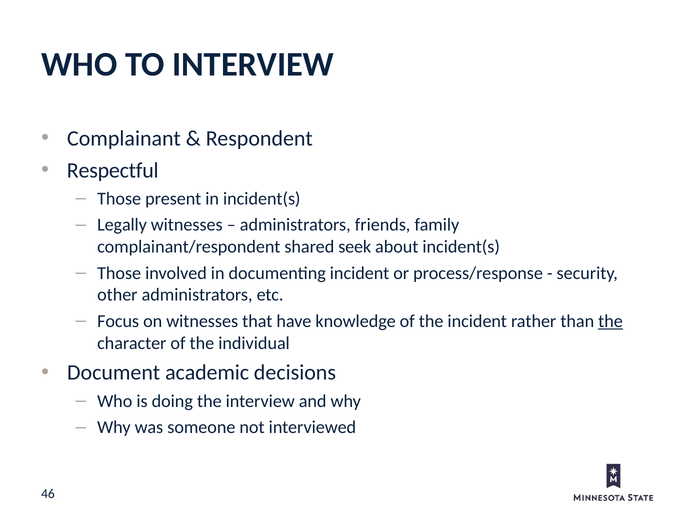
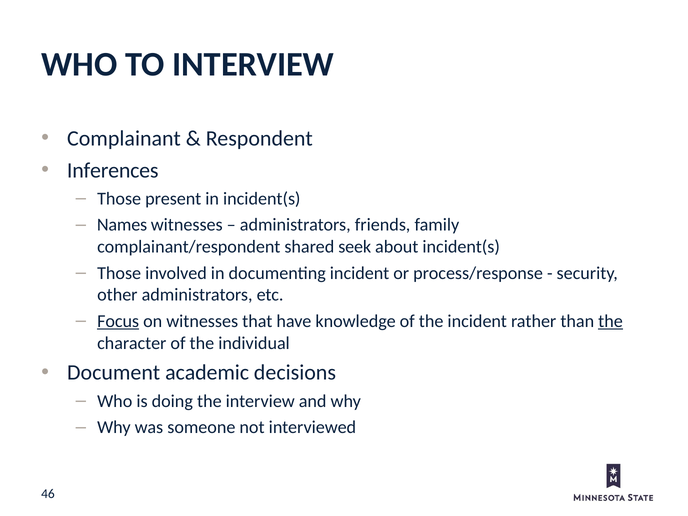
Respectful: Respectful -> Inferences
Legally: Legally -> Names
Focus underline: none -> present
